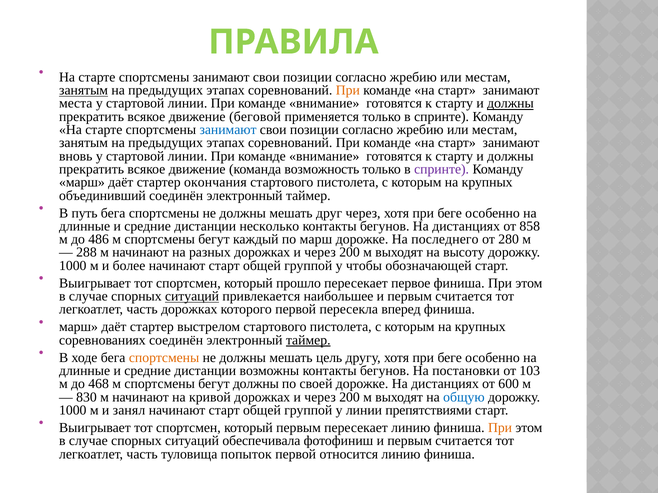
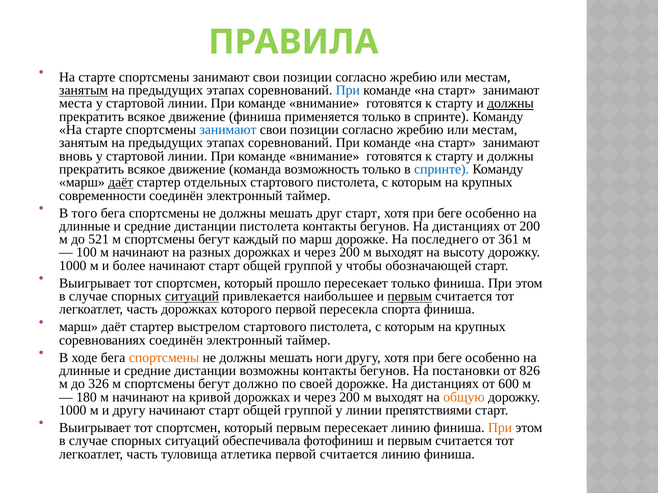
При at (348, 90) colour: orange -> blue
движение беговой: беговой -> финиша
спринте at (442, 169) colour: purple -> blue
даёт at (121, 183) underline: none -> present
окончания: окончания -> отдельных
объединивший: объединивший -> современности
путь: путь -> того
друг через: через -> старт
дистанции несколько: несколько -> пистолета
от 858: 858 -> 200
486: 486 -> 521
280: 280 -> 361
288: 288 -> 100
пересекает первое: первое -> только
первым at (410, 297) underline: none -> present
вперед: вперед -> спорта
таймер at (308, 340) underline: present -> none
цель: цель -> ноги
103: 103 -> 826
468: 468 -> 326
бегут должны: должны -> должно
830: 830 -> 180
общую colour: blue -> orange
и занял: занял -> другу
попыток: попыток -> атлетика
первой относится: относится -> считается
